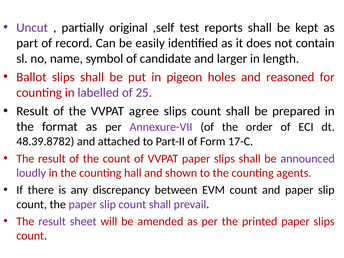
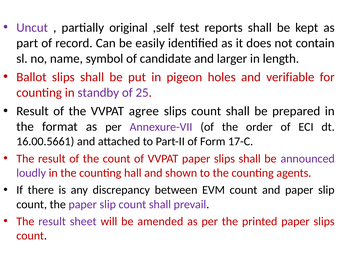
reasoned: reasoned -> verifiable
labelled: labelled -> standby
48.39.8782: 48.39.8782 -> 16.00.5661
